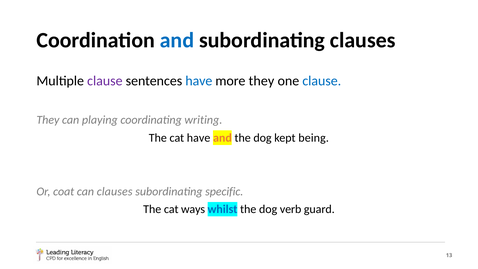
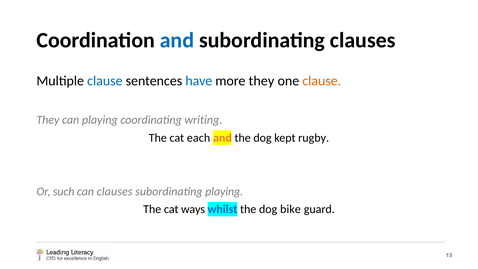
clause at (105, 81) colour: purple -> blue
clause at (322, 81) colour: blue -> orange
cat have: have -> each
being: being -> rugby
coat: coat -> such
subordinating specific: specific -> playing
verb: verb -> bike
